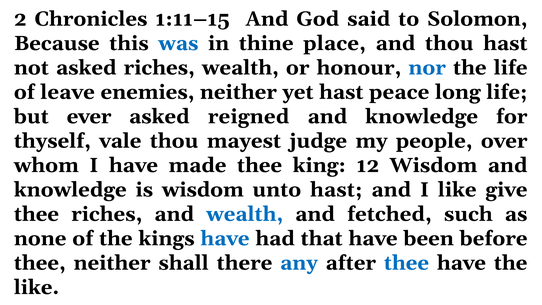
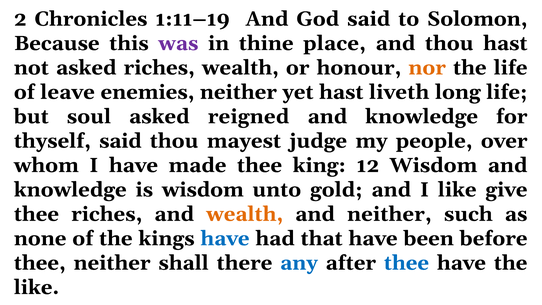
1:11–15: 1:11–15 -> 1:11–19
was colour: blue -> purple
nor colour: blue -> orange
peace: peace -> liveth
ever: ever -> soul
thyself vale: vale -> said
unto hast: hast -> gold
wealth at (245, 214) colour: blue -> orange
and fetched: fetched -> neither
